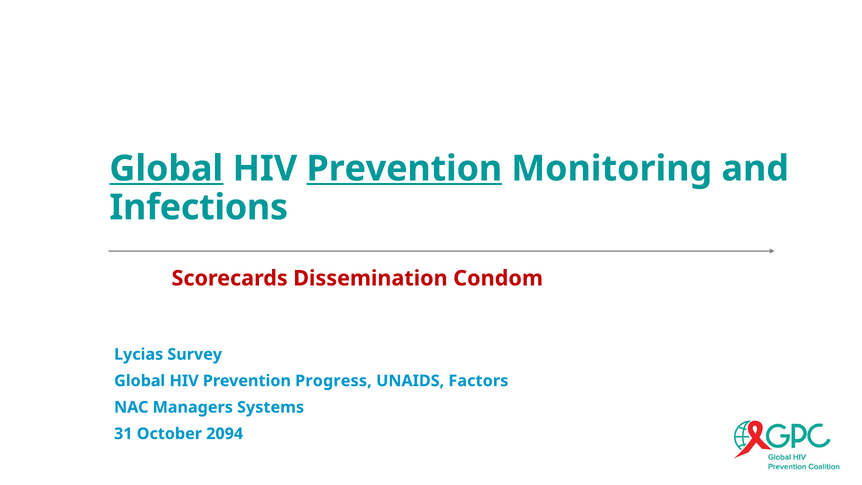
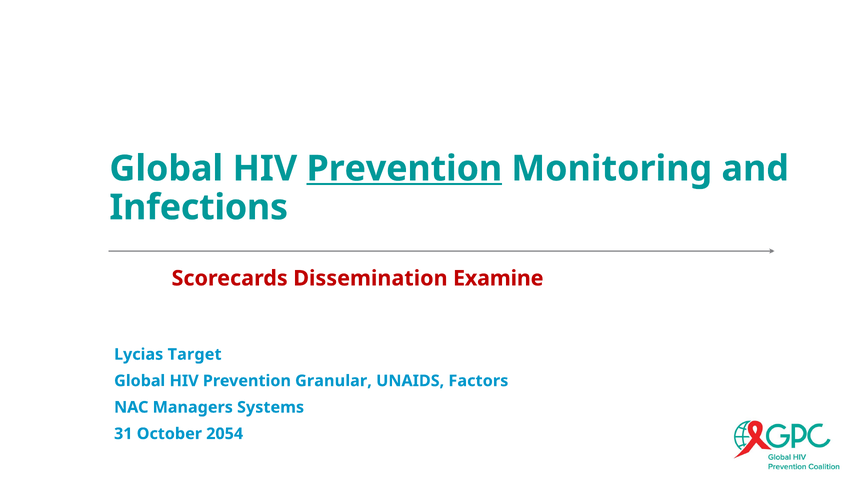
Global at (166, 169) underline: present -> none
Condom: Condom -> Examine
Survey: Survey -> Target
Progress: Progress -> Granular
2094: 2094 -> 2054
